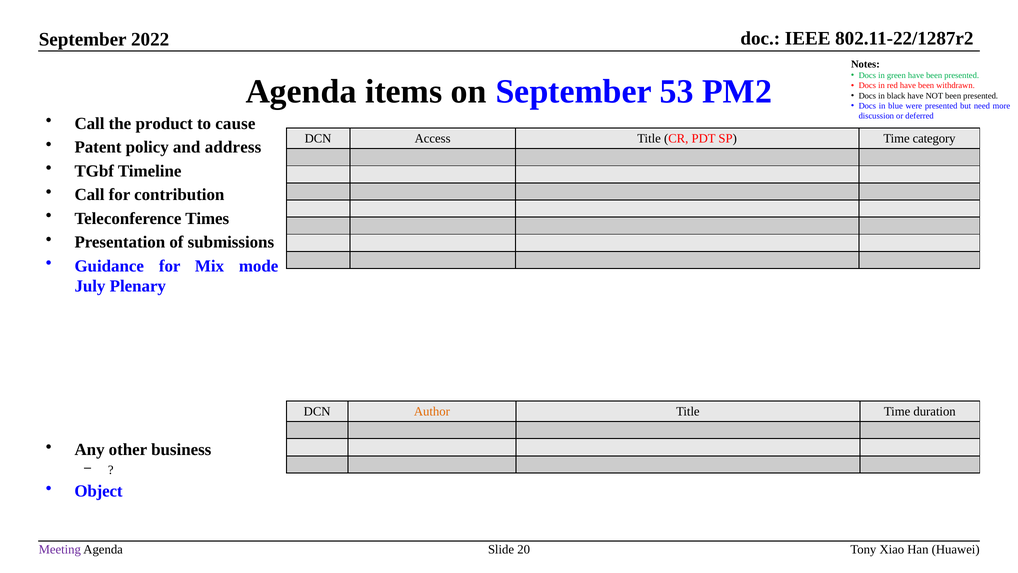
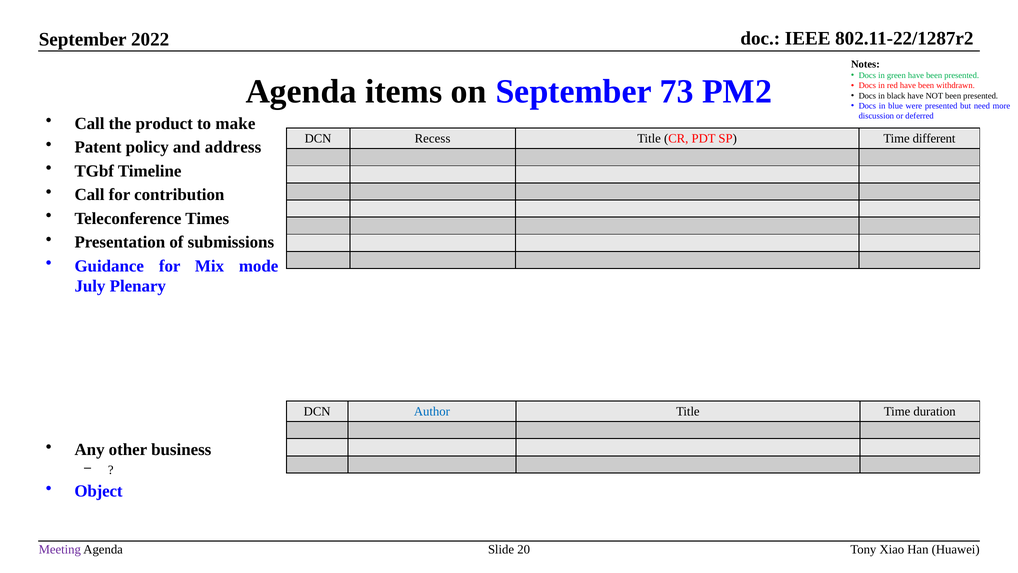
53: 53 -> 73
cause: cause -> make
Access: Access -> Recess
category: category -> different
Author colour: orange -> blue
